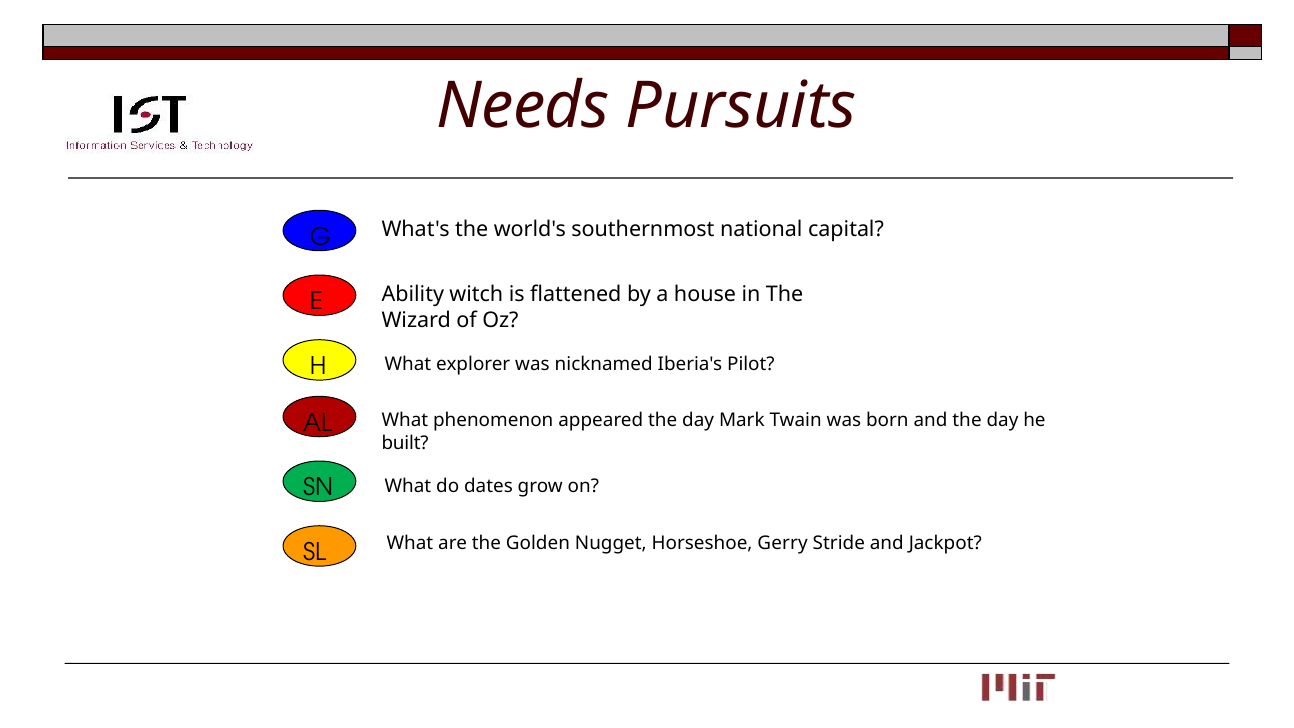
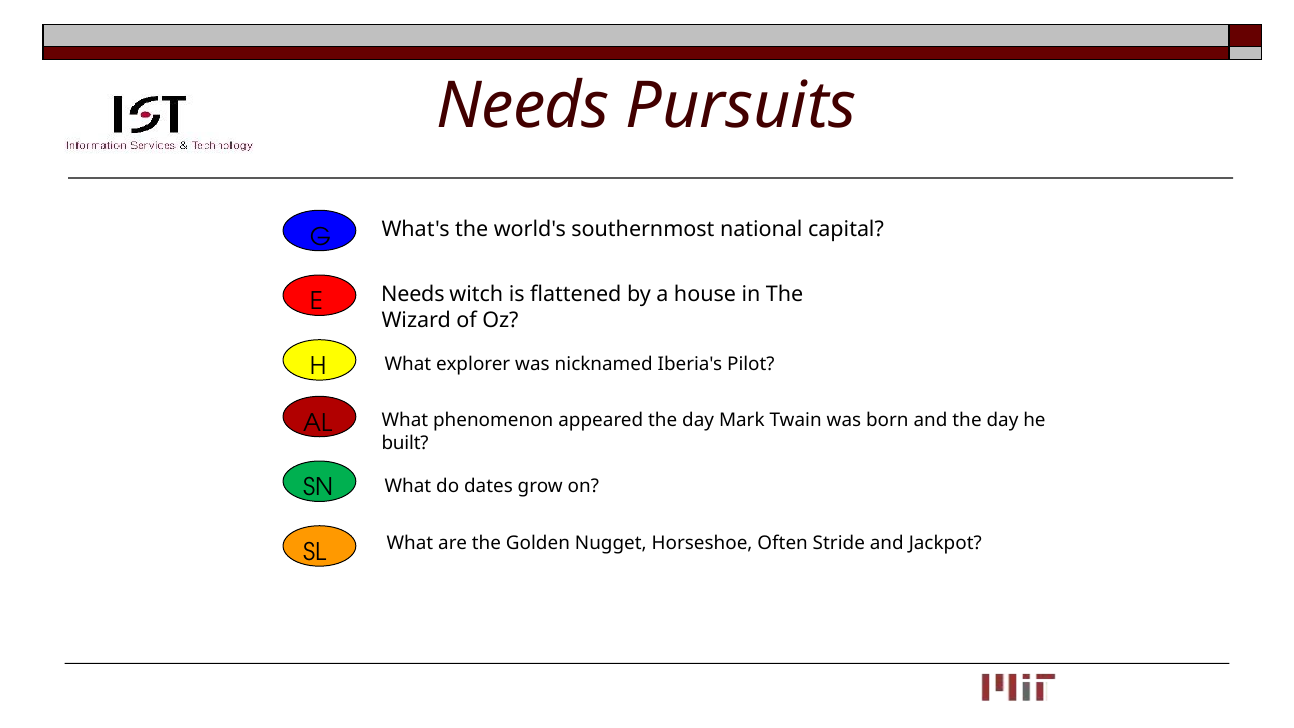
E Ability: Ability -> Needs
Gerry: Gerry -> Often
